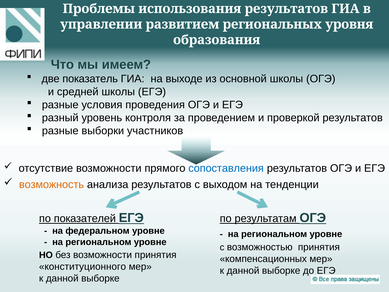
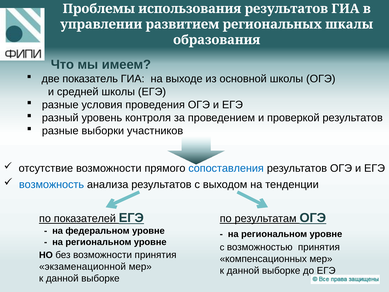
уровня: уровня -> шкалы
возможность colour: orange -> blue
конституционного: конституционного -> экзаменационной
